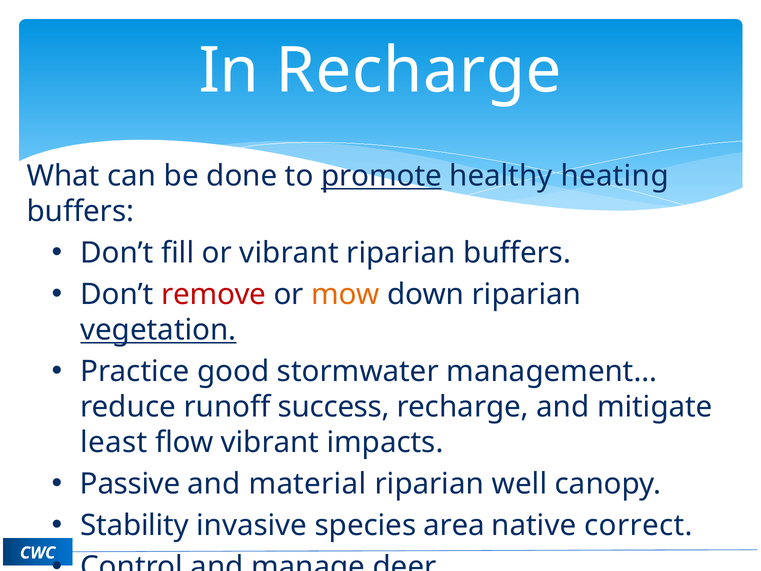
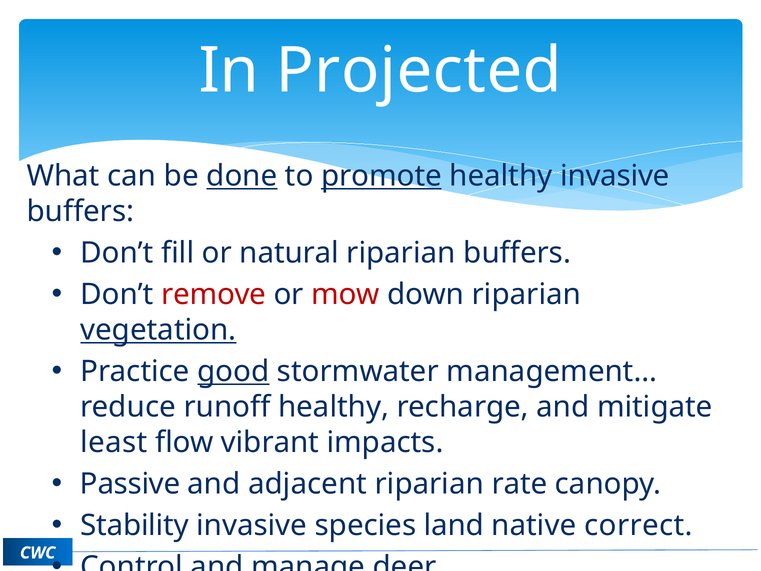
In Recharge: Recharge -> Projected
done underline: none -> present
healthy heating: heating -> invasive
or vibrant: vibrant -> natural
mow colour: orange -> red
good underline: none -> present
runoff success: success -> healthy
material: material -> adjacent
well: well -> rate
area: area -> land
